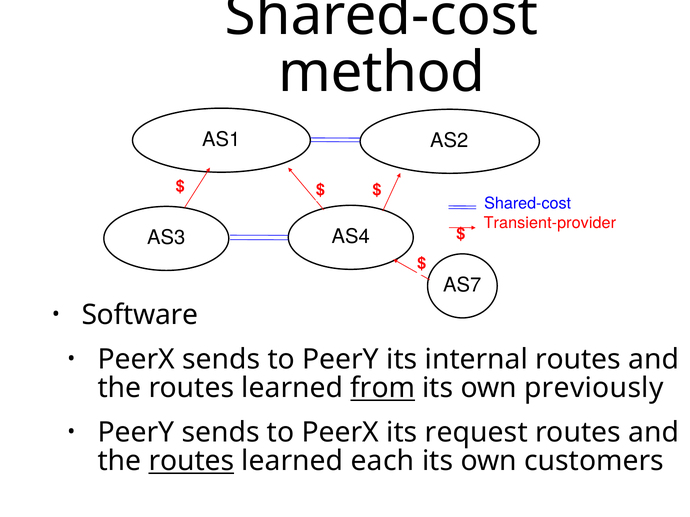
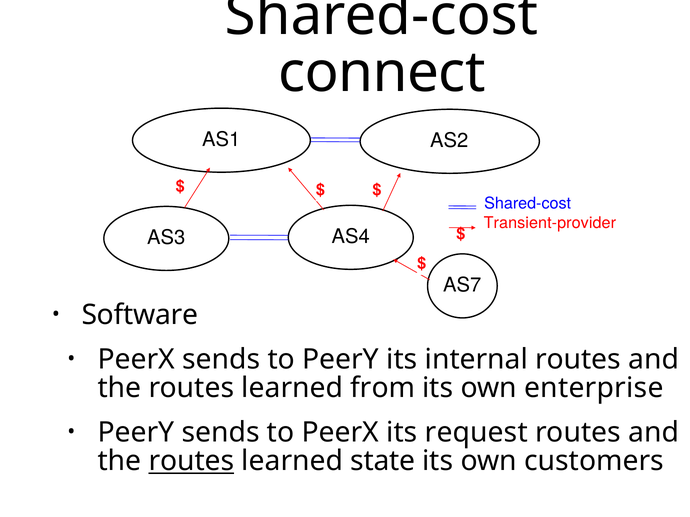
method: method -> connect
from underline: present -> none
previously: previously -> enterprise
each: each -> state
